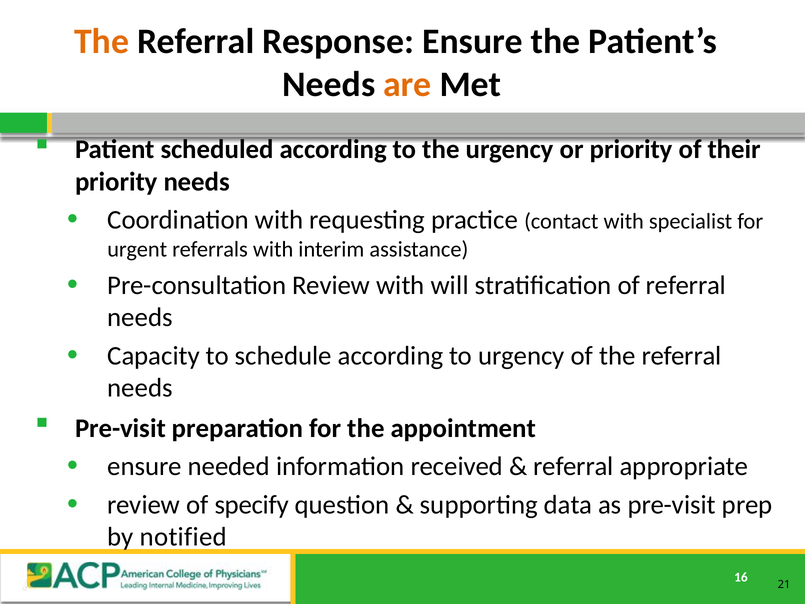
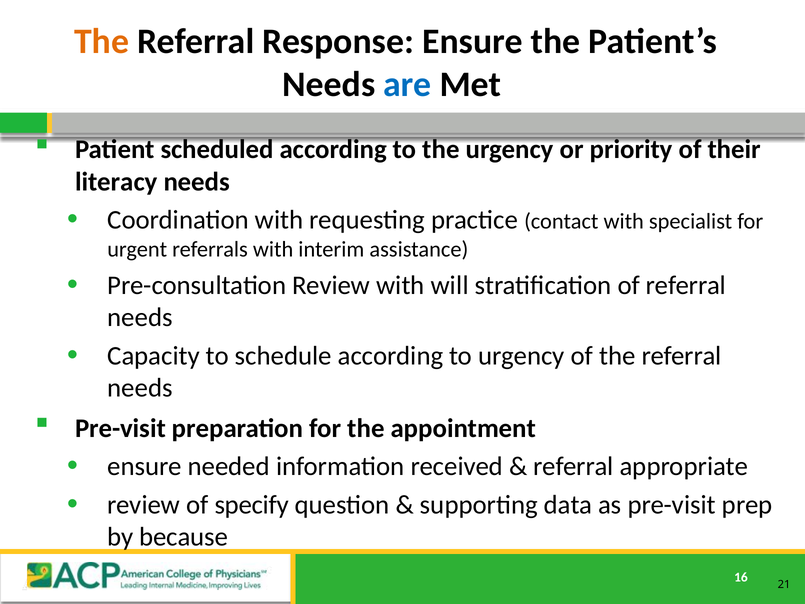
are colour: orange -> blue
priority at (116, 182): priority -> literacy
notified: notified -> because
